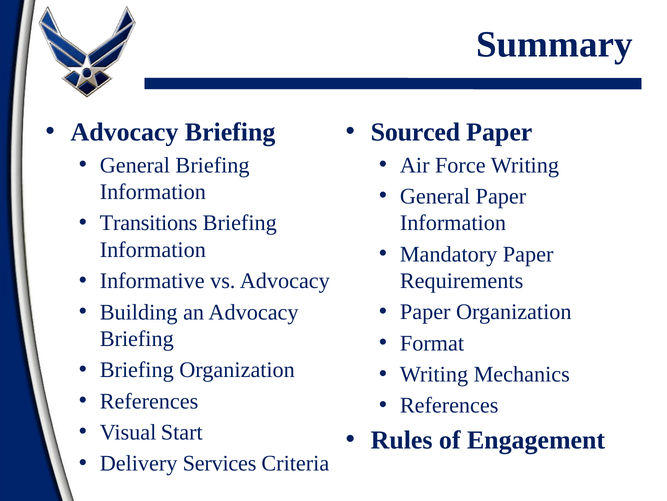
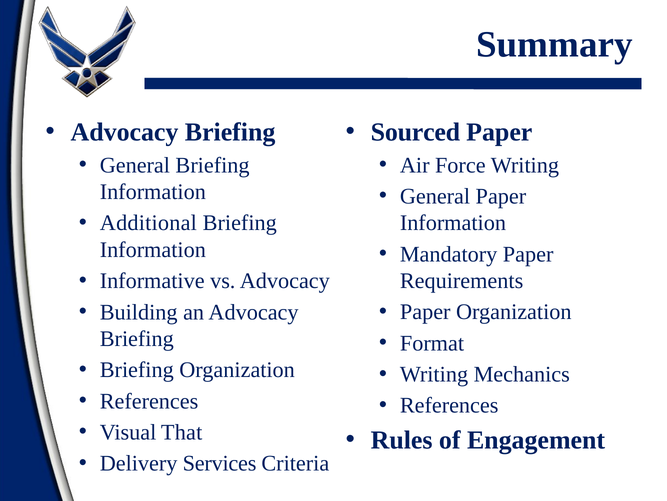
Transitions: Transitions -> Additional
Start: Start -> That
